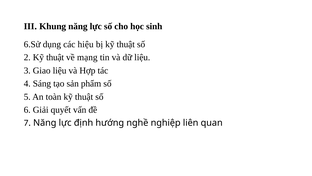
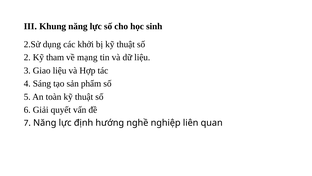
6.Sử: 6.Sử -> 2.Sử
hiệu: hiệu -> khởi
2 Kỹ thuật: thuật -> tham
